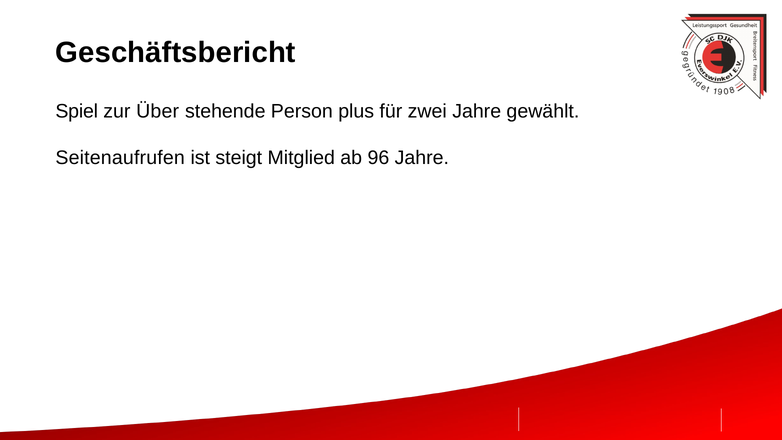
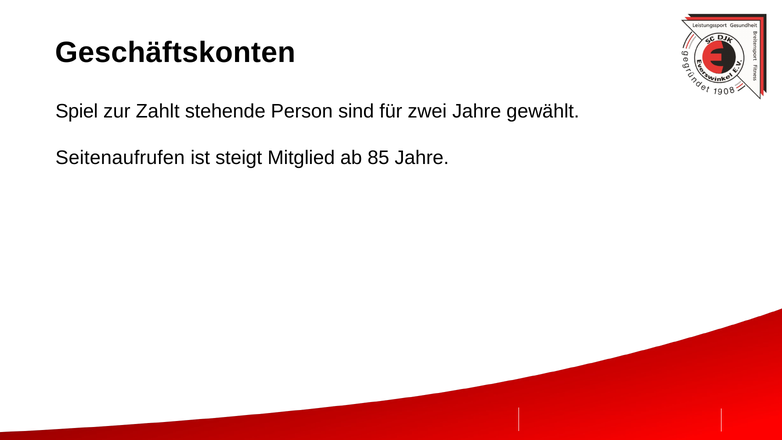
Geschäftsbericht: Geschäftsbericht -> Geschäftskonten
Über: Über -> Zahlt
plus: plus -> sind
96: 96 -> 85
